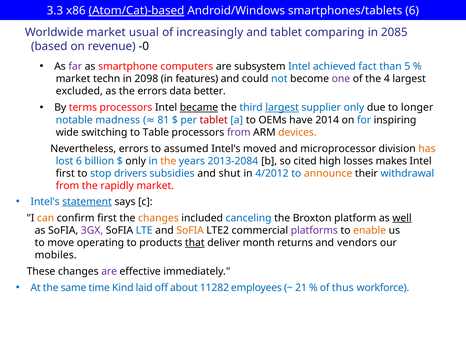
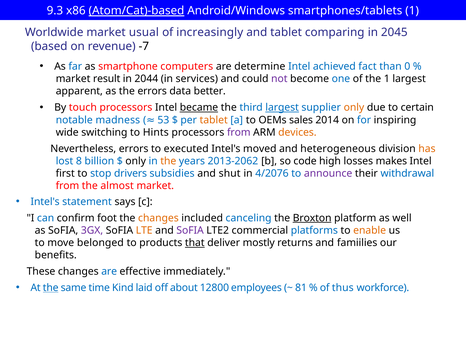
3.3: 3.3 -> 9.3
smartphones/tablets 6: 6 -> 1
2085: 2085 -> 2045
-0: -0 -> -7
far colour: purple -> blue
subsystem: subsystem -> determine
5: 5 -> 0
techn: techn -> result
2098: 2098 -> 2044
features: features -> services
not colour: blue -> purple
one colour: purple -> blue
the 4: 4 -> 1
excluded: excluded -> apparent
terms: terms -> touch
only at (354, 108) colour: blue -> orange
longer: longer -> certain
have: have -> sales
81: 81 -> 53
tablet at (214, 120) colour: red -> orange
Table: Table -> Hints
assumed: assumed -> executed
microprocessor: microprocessor -> heterogeneous
lost 6: 6 -> 8
2013-2084: 2013-2084 -> 2013-2062
cited: cited -> code
4/2012: 4/2012 -> 4/2076
announce colour: orange -> purple
rapidly: rapidly -> almost
statement underline: present -> none
can colour: orange -> blue
confirm first: first -> foot
Broxton underline: none -> present
well underline: present -> none
LTE colour: blue -> orange
SoFIA at (190, 231) colour: orange -> purple
platforms colour: purple -> blue
operating: operating -> belonged
month: month -> mostly
vendors: vendors -> famiilies
mobiles: mobiles -> benefits
are at (109, 272) colour: purple -> blue
the at (51, 288) underline: none -> present
11282: 11282 -> 12800
21: 21 -> 81
